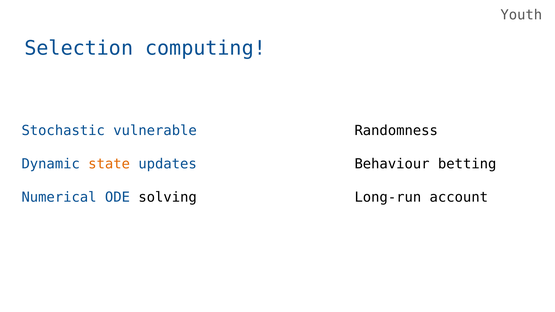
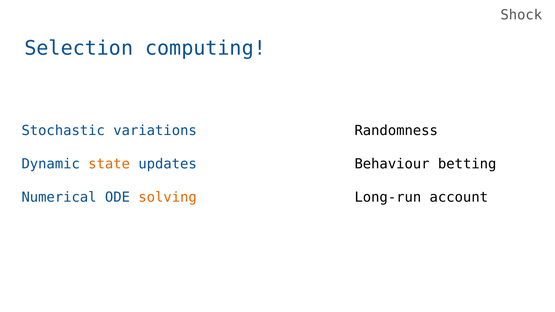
Youth: Youth -> Shock
vulnerable: vulnerable -> variations
solving colour: black -> orange
